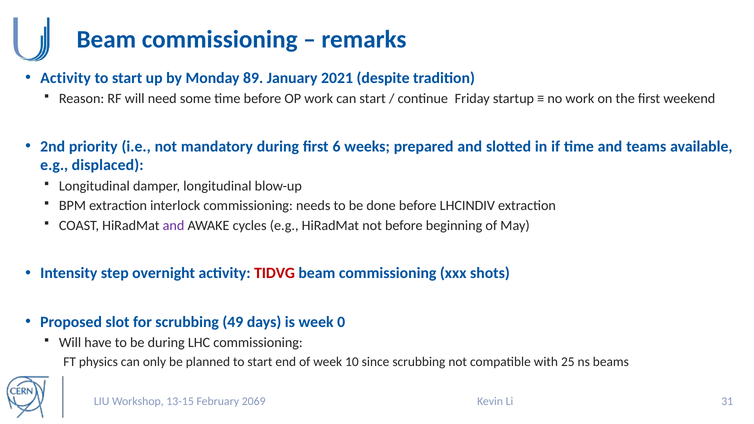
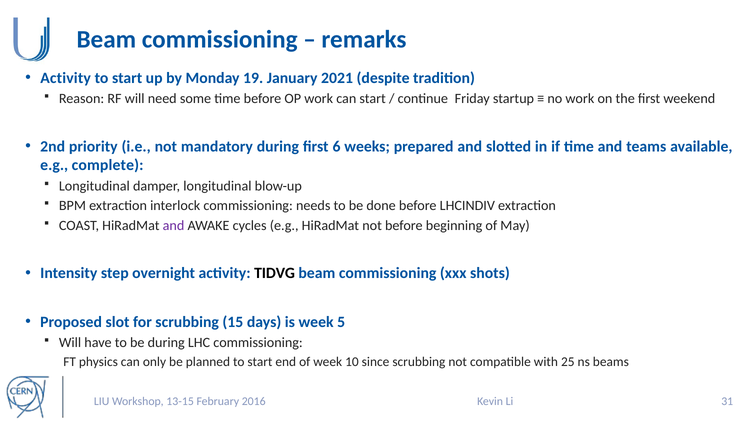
89: 89 -> 19
displaced: displaced -> complete
TIDVG colour: red -> black
49: 49 -> 15
0: 0 -> 5
2069: 2069 -> 2016
